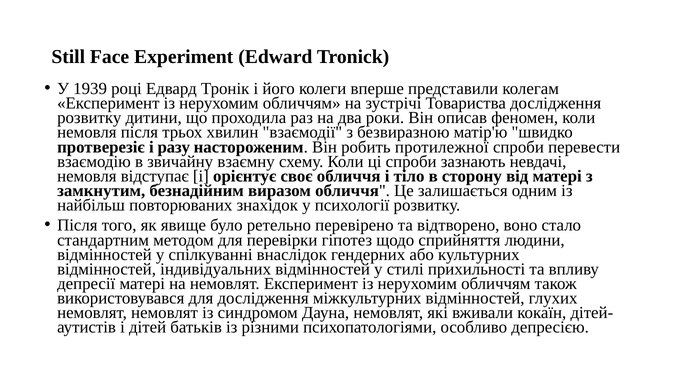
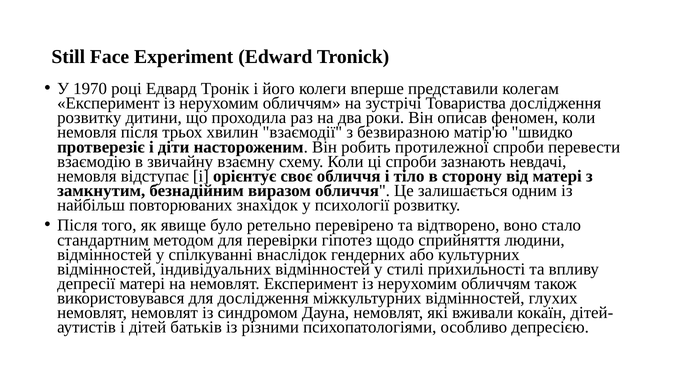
1939: 1939 -> 1970
разу: разу -> діти
